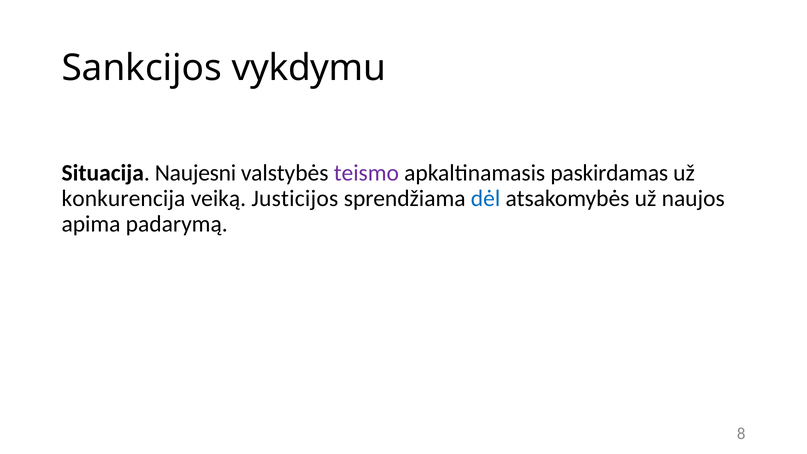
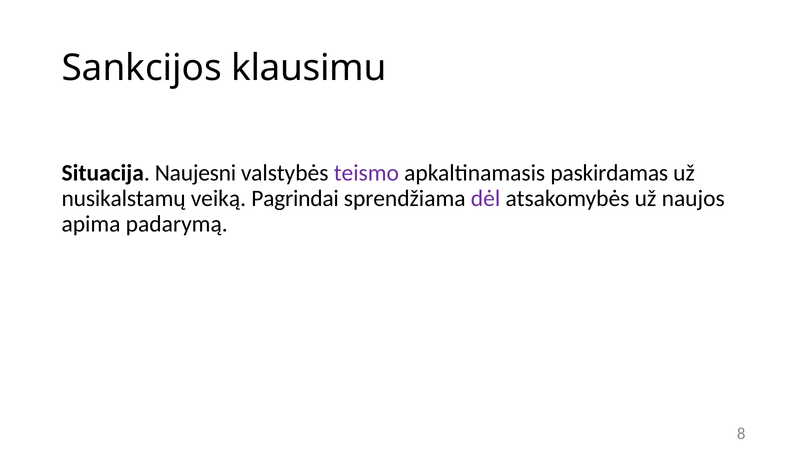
vykdymu: vykdymu -> klausimu
konkurencija: konkurencija -> nusikalstamų
Justicijos: Justicijos -> Pagrindai
dėl colour: blue -> purple
